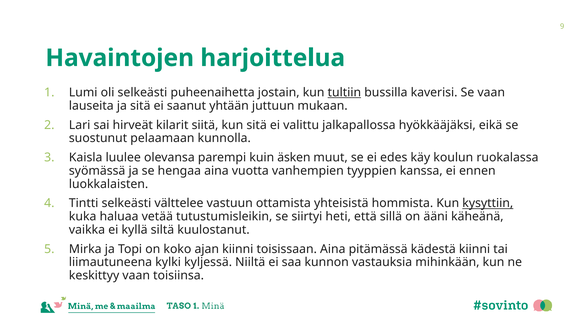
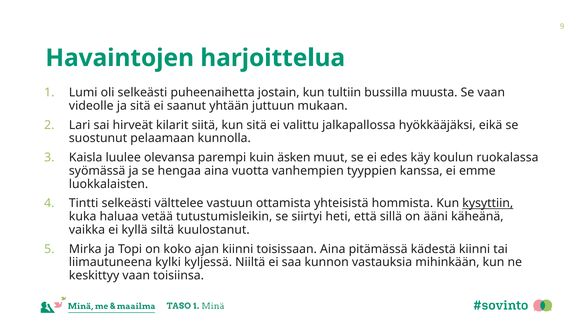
tultiin underline: present -> none
kaverisi: kaverisi -> muusta
lauseita: lauseita -> videolle
ennen: ennen -> emme
